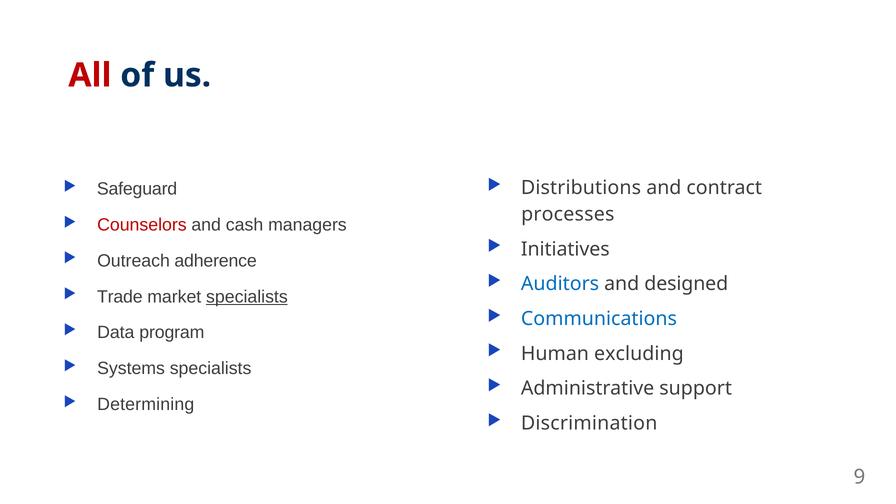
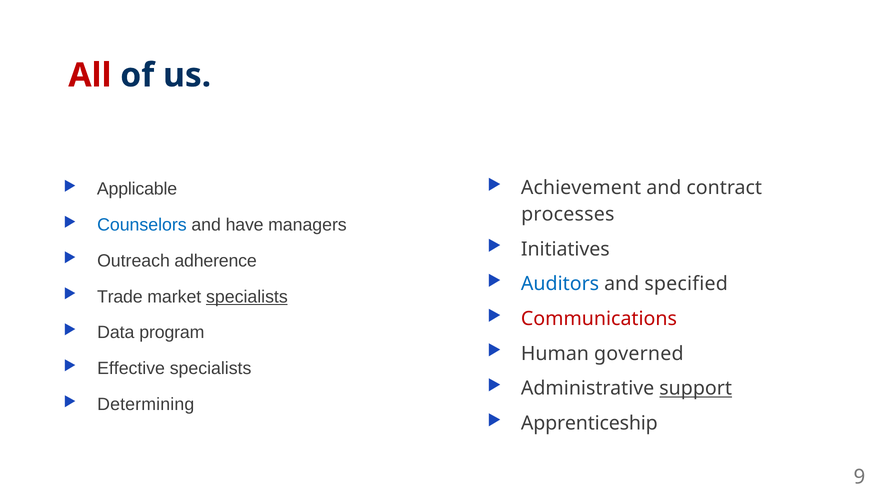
Distributions: Distributions -> Achievement
Safeguard: Safeguard -> Applicable
Counselors colour: red -> blue
cash: cash -> have
designed: designed -> specified
Communications colour: blue -> red
excluding: excluding -> governed
Systems: Systems -> Effective
support underline: none -> present
Discrimination: Discrimination -> Apprenticeship
